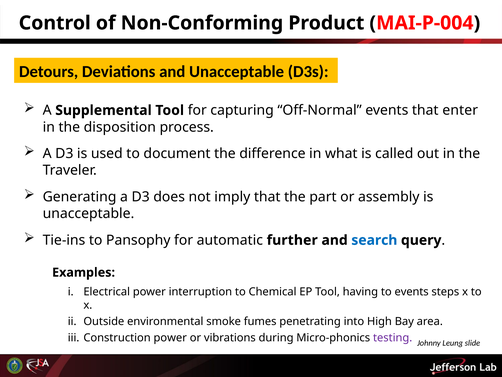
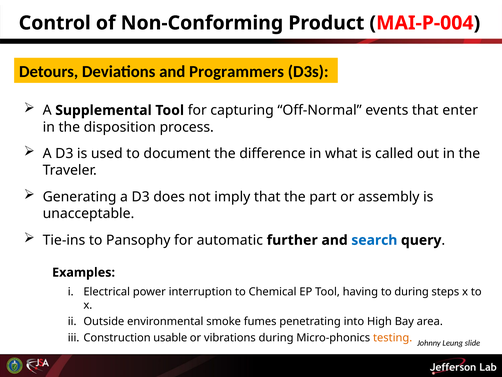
and Unacceptable: Unacceptable -> Programmers
to events: events -> during
Construction power: power -> usable
testing colour: purple -> orange
